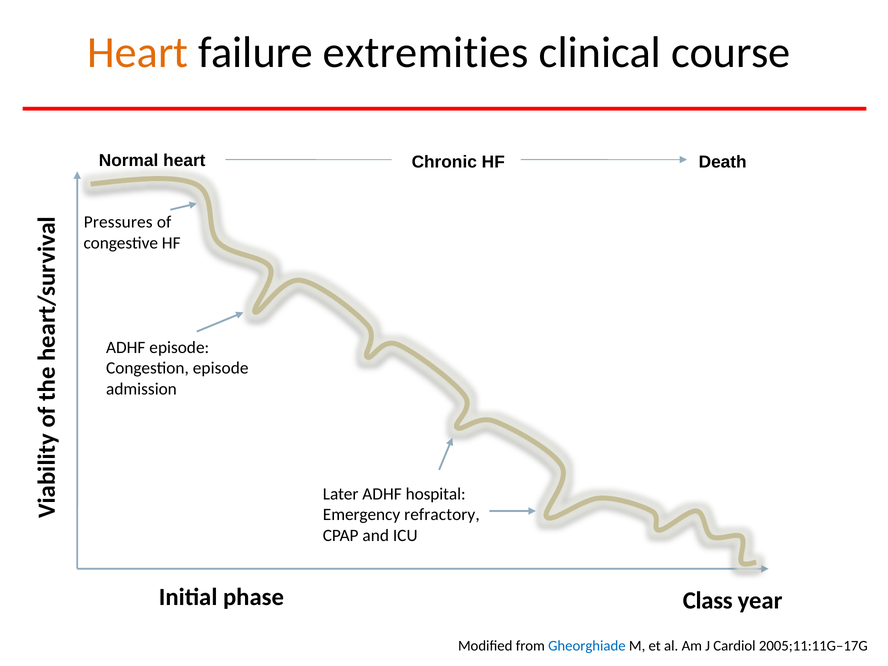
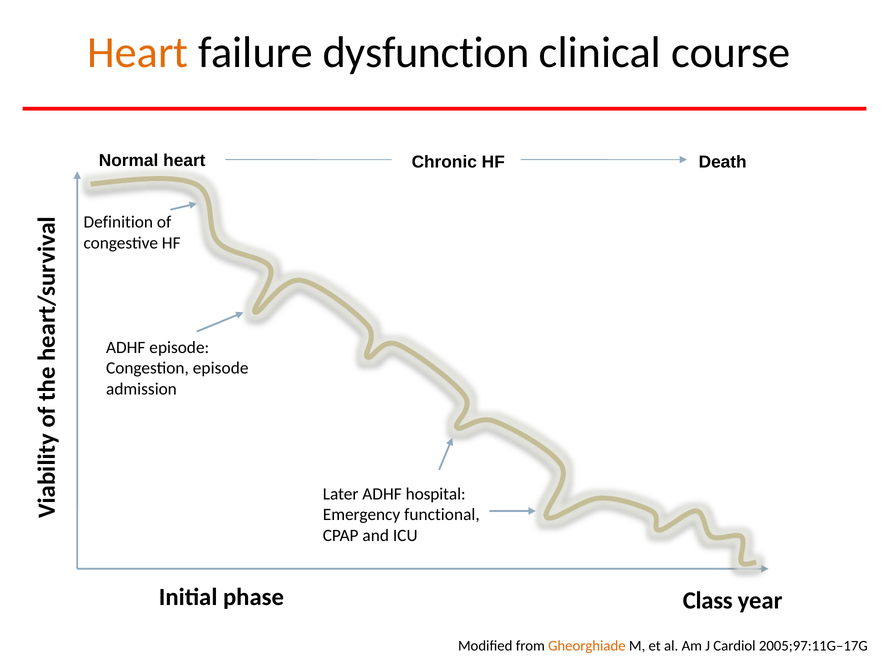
extremities: extremities -> dysfunction
Pressures: Pressures -> Definition
refractory: refractory -> functional
Gheorghiade colour: blue -> orange
2005;11:11G–17G: 2005;11:11G–17G -> 2005;97:11G–17G
